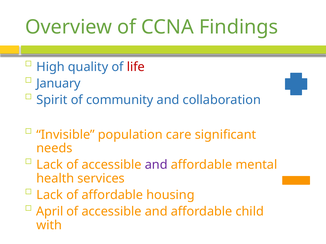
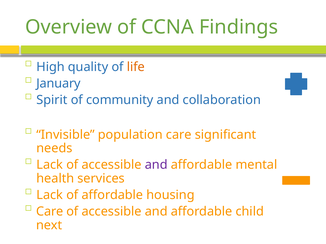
life colour: red -> orange
April at (50, 212): April -> Care
with: with -> next
